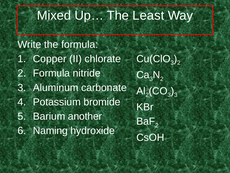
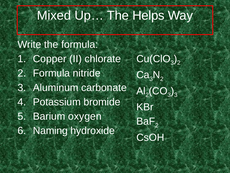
Least: Least -> Helps
another: another -> oxygen
